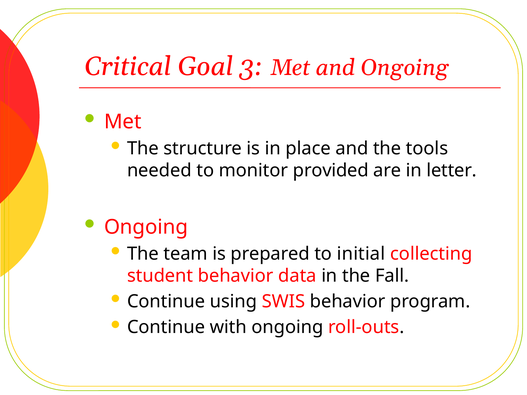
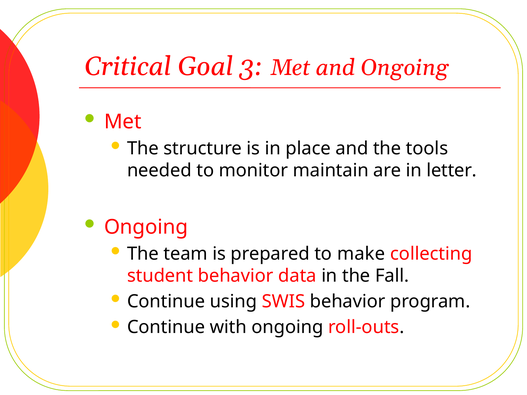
provided: provided -> maintain
initial: initial -> make
